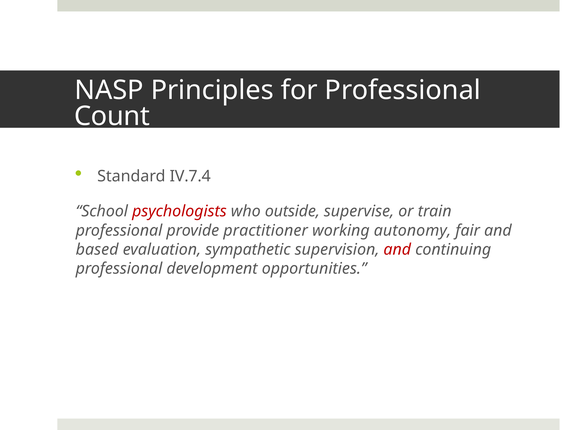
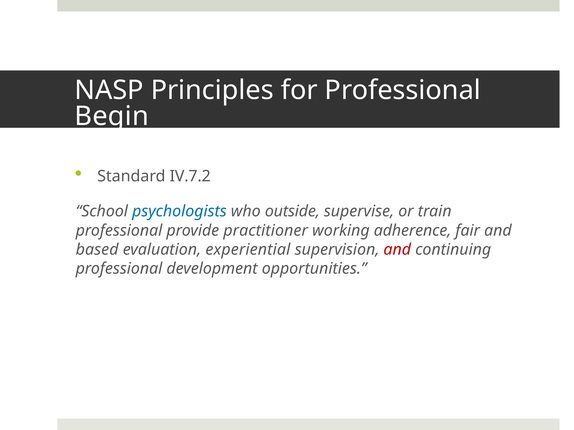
Count: Count -> Begin
IV.7.4: IV.7.4 -> IV.7.2
psychologists colour: red -> blue
autonomy: autonomy -> adherence
sympathetic: sympathetic -> experiential
